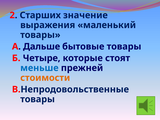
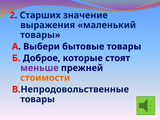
Дальше: Дальше -> Выбери
Четыре: Четыре -> Доброе
меньше colour: blue -> purple
